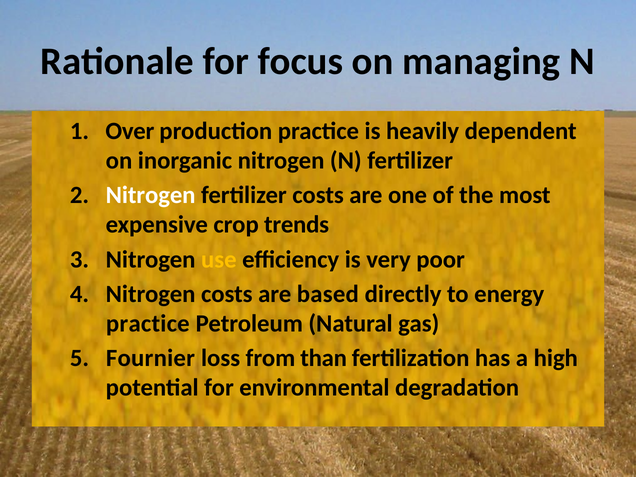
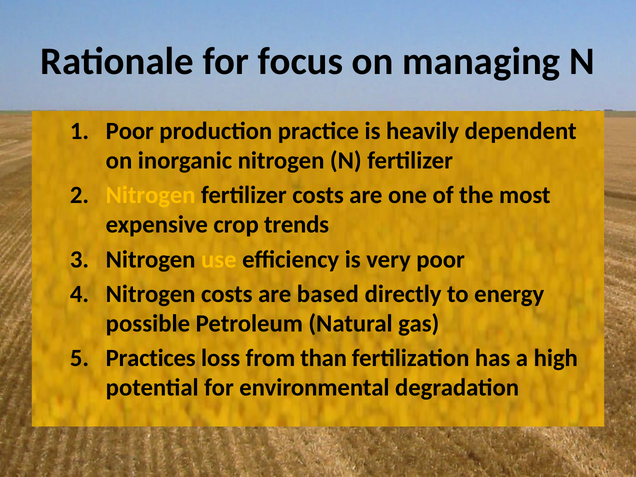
Over at (130, 131): Over -> Poor
Nitrogen at (151, 195) colour: white -> yellow
practice at (148, 324): practice -> possible
Fournier: Fournier -> Practices
